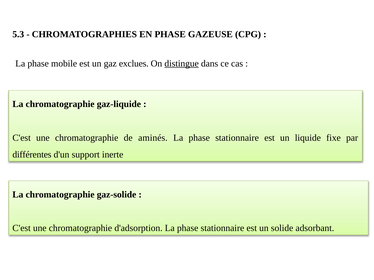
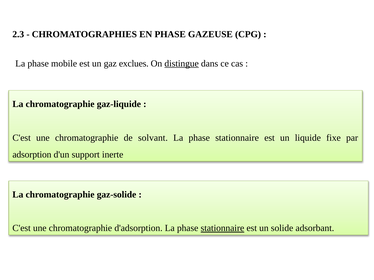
5.3: 5.3 -> 2.3
aminés: aminés -> solvant
différentes: différentes -> adsorption
stationnaire at (222, 229) underline: none -> present
